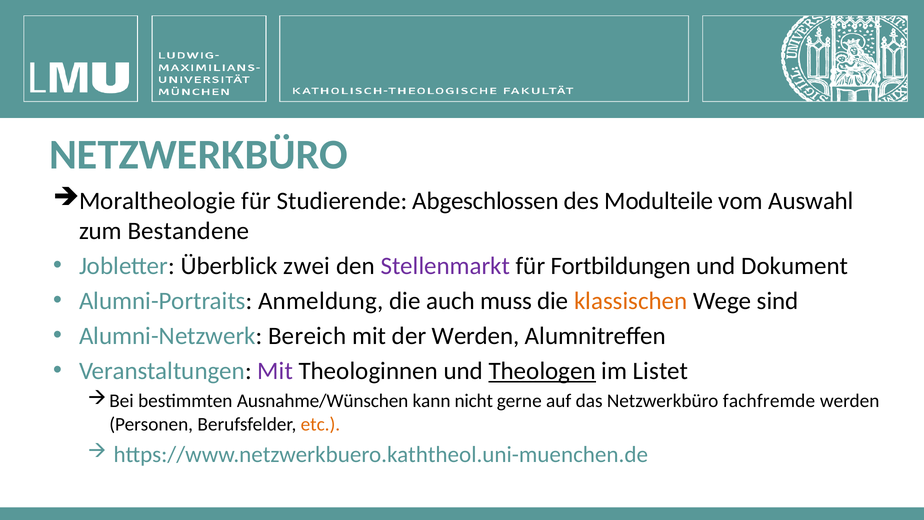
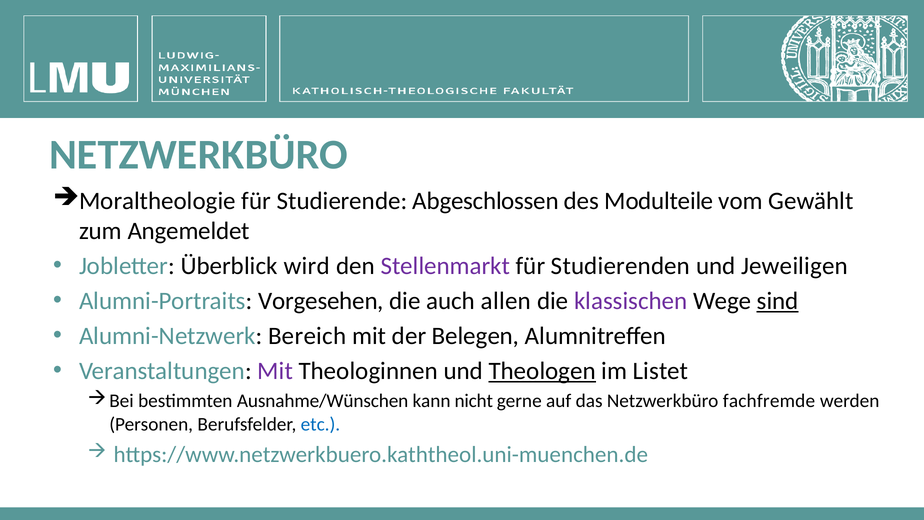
Auswahl: Auswahl -> Gewählt
Bestandene: Bestandene -> Angemeldet
zwei: zwei -> wird
Fortbildungen: Fortbildungen -> Studierenden
Dokument: Dokument -> Jeweiligen
Anmeldung: Anmeldung -> Vorgesehen
muss: muss -> allen
klassischen colour: orange -> purple
sind underline: none -> present
der Werden: Werden -> Belegen
etc colour: orange -> blue
